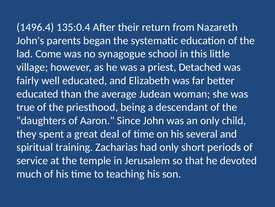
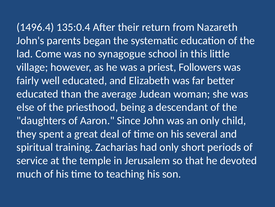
Detached: Detached -> Followers
true: true -> else
